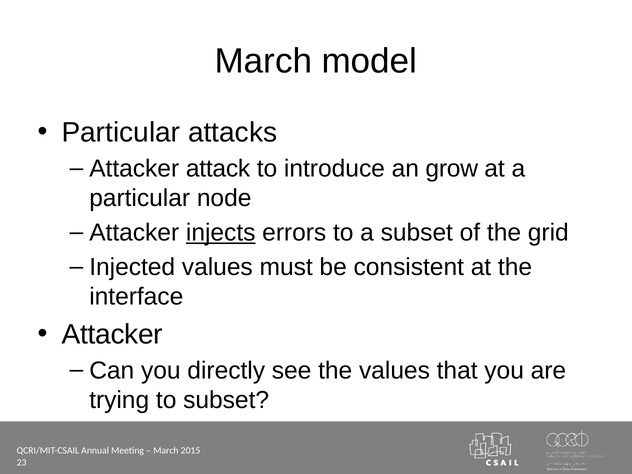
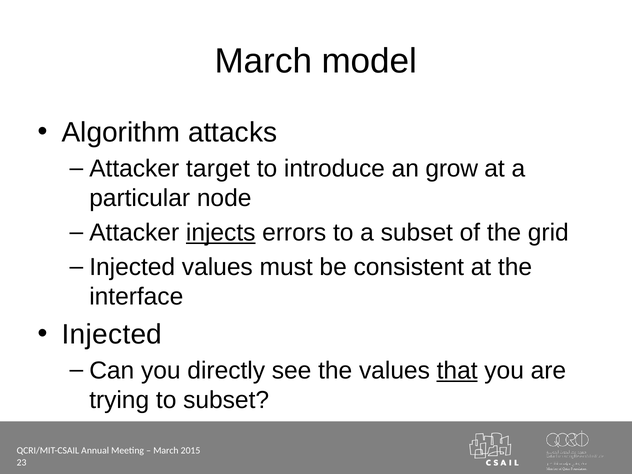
Particular at (121, 133): Particular -> Algorithm
attack: attack -> target
Attacker at (112, 334): Attacker -> Injected
that underline: none -> present
